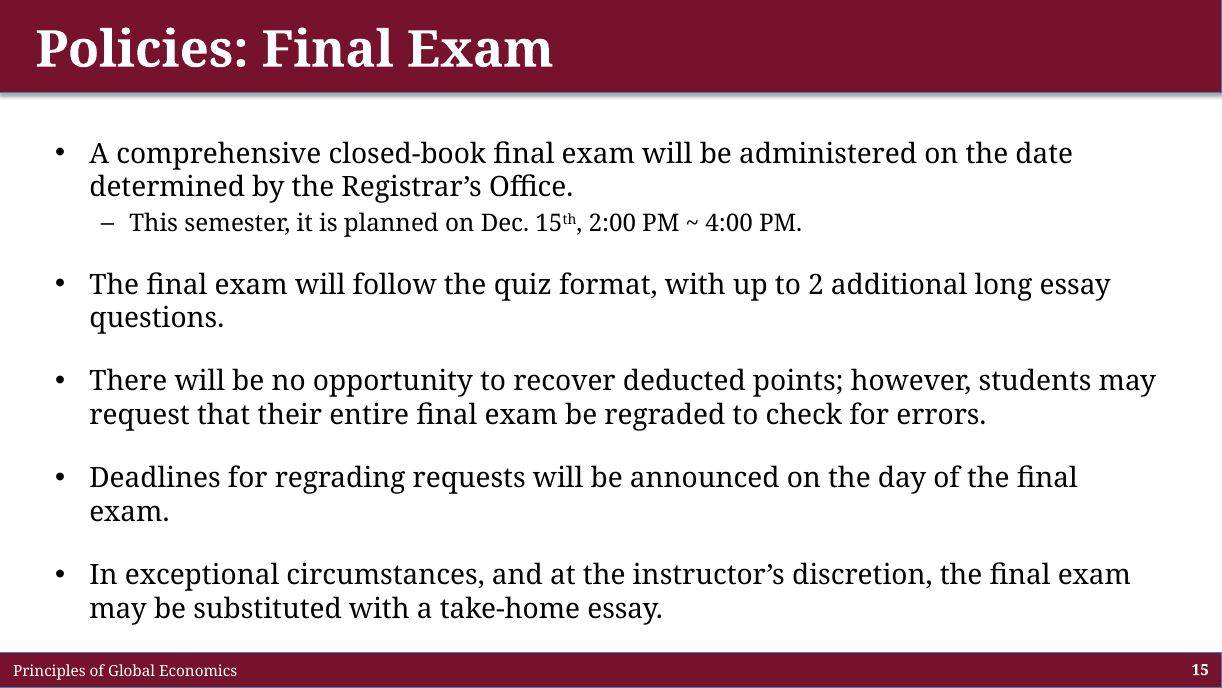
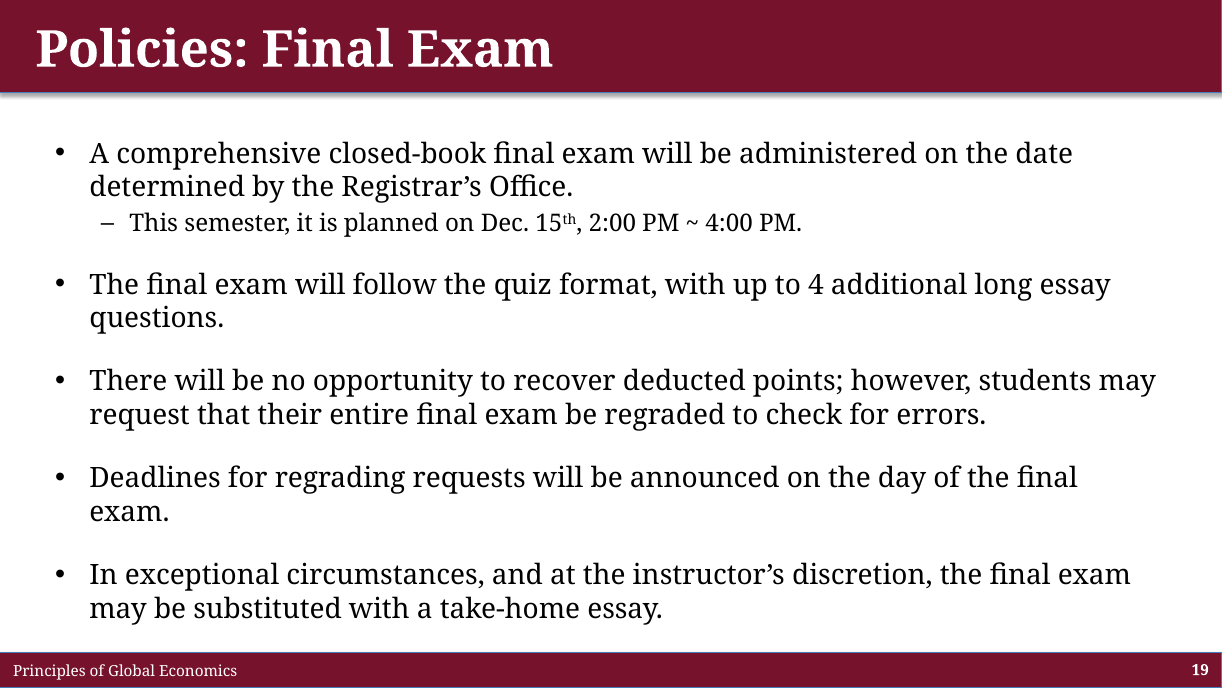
2: 2 -> 4
15: 15 -> 19
